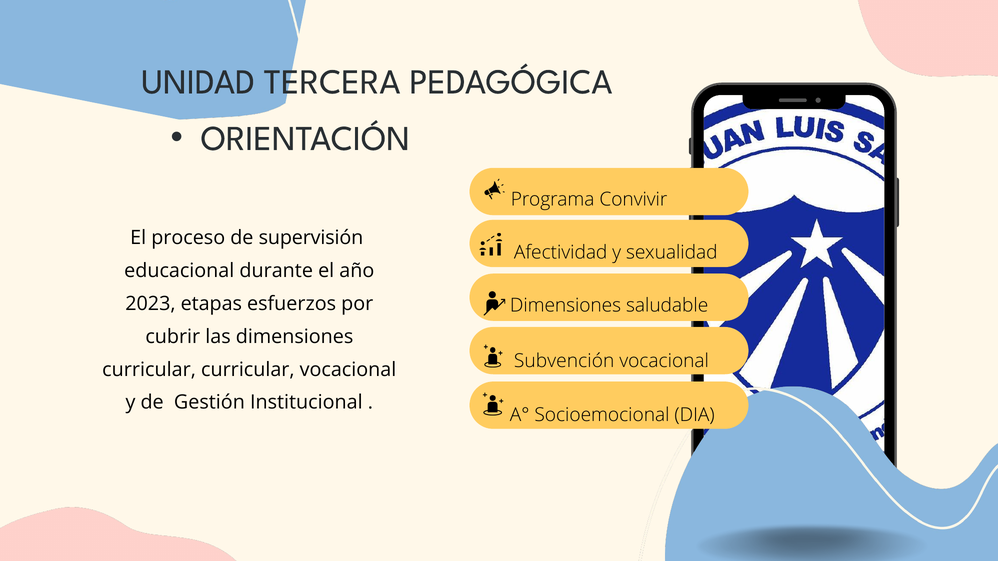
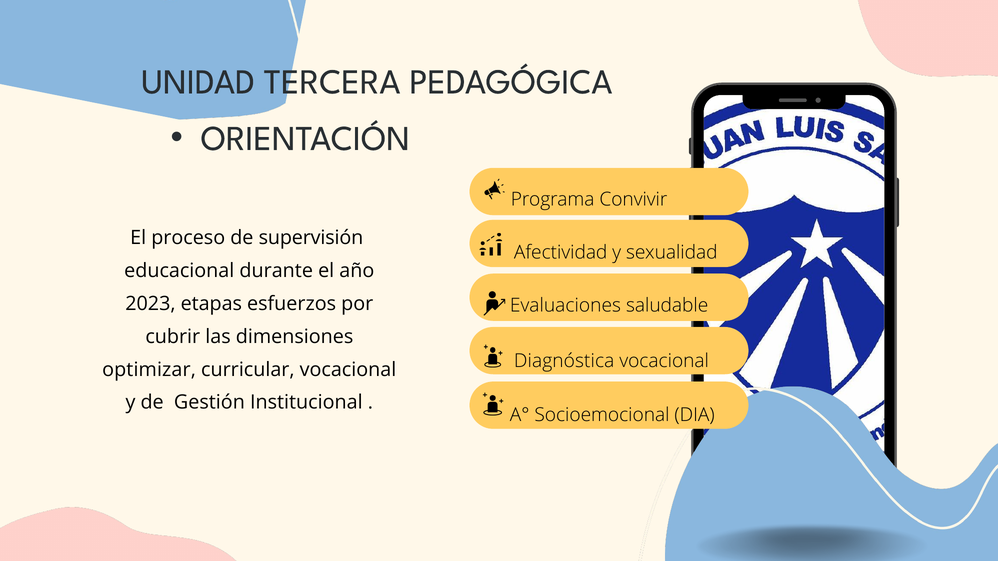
Dimensiones at (565, 306): Dimensiones -> Evaluaciones
Subvención: Subvención -> Diagnóstica
curricular at (149, 370): curricular -> optimizar
